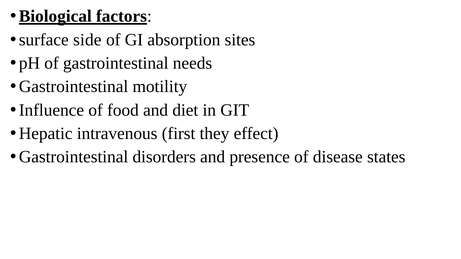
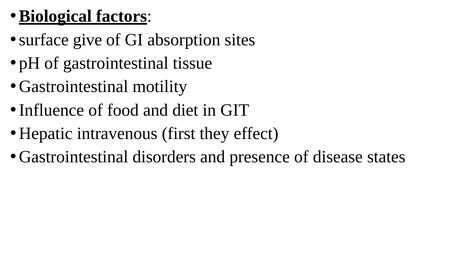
side: side -> give
needs: needs -> tissue
